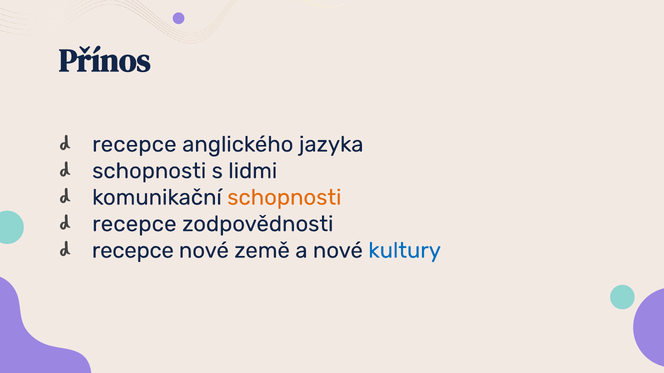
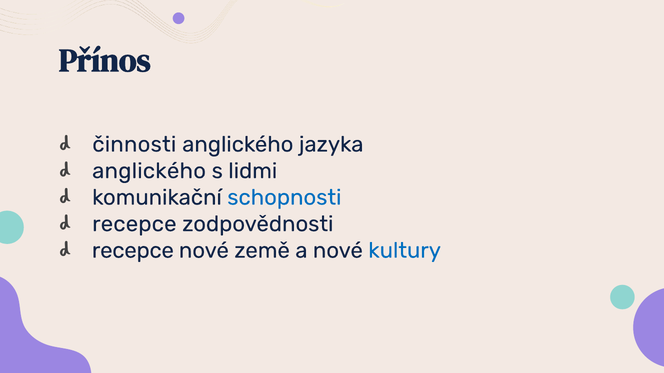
recepce at (134, 145): recepce -> činnosti
schopnosti at (149, 171): schopnosti -> anglického
schopnosti at (284, 198) colour: orange -> blue
